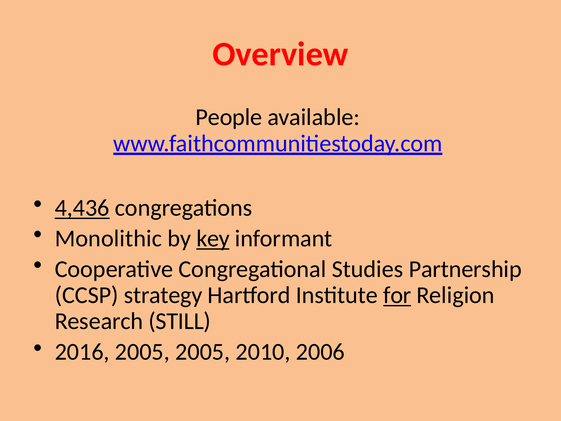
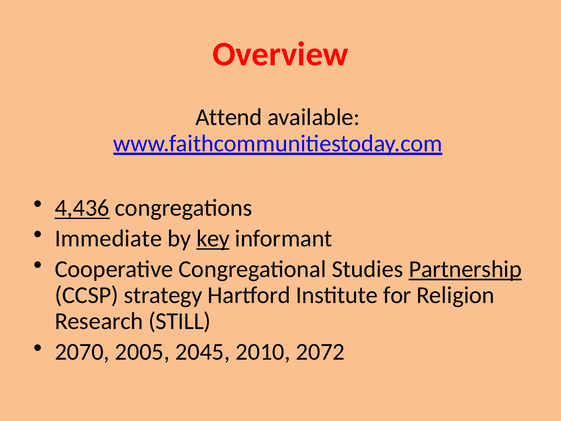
People: People -> Attend
Monolithic: Monolithic -> Immediate
Partnership underline: none -> present
for underline: present -> none
2016: 2016 -> 2070
2005 2005: 2005 -> 2045
2006: 2006 -> 2072
